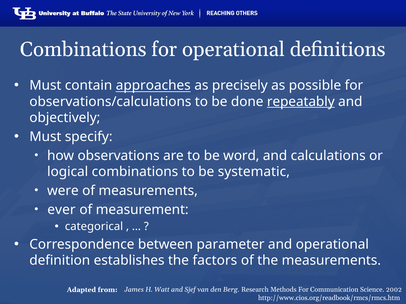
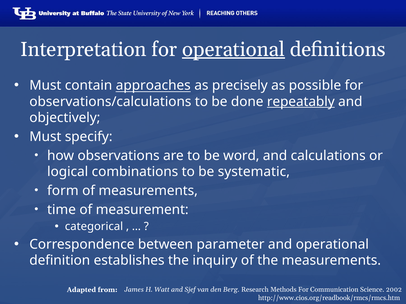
Combinations at (83, 49): Combinations -> Interpretation
operational at (233, 49) underline: none -> present
were: were -> form
ever: ever -> time
factors: factors -> inquiry
